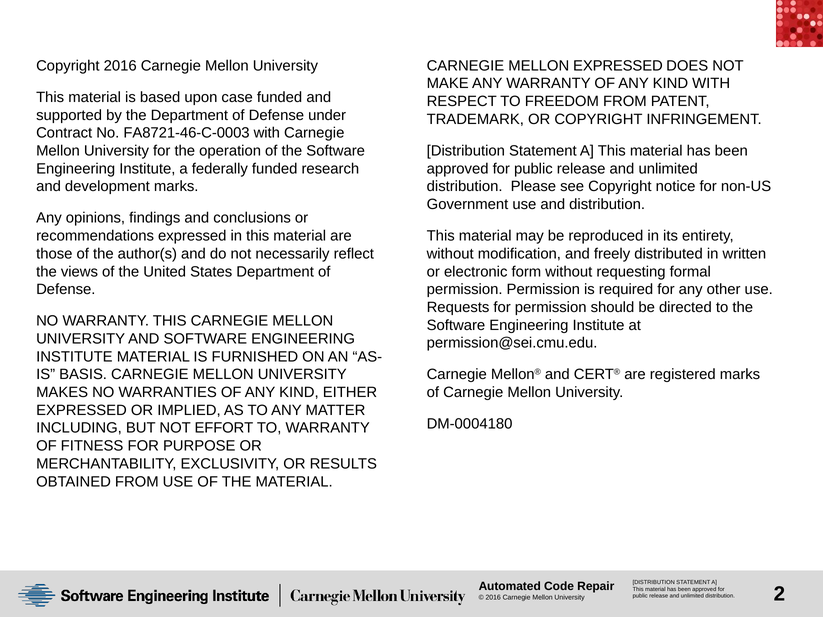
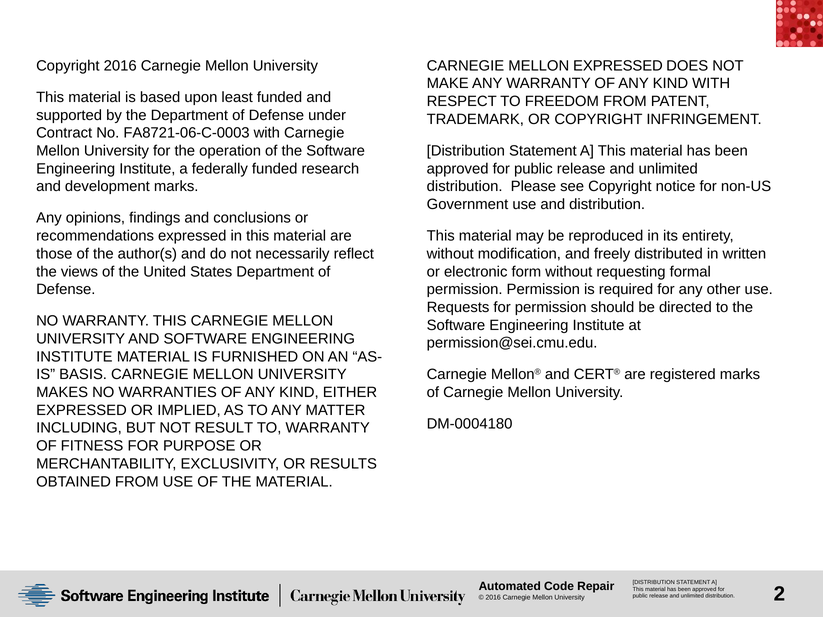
case: case -> least
FA8721-46-C-0003: FA8721-46-C-0003 -> FA8721-06-C-0003
EFFORT: EFFORT -> RESULT
